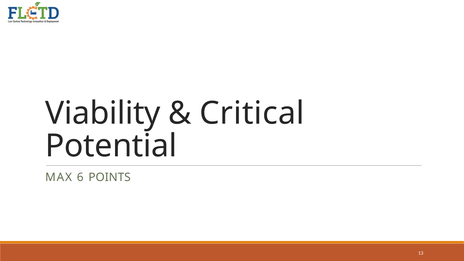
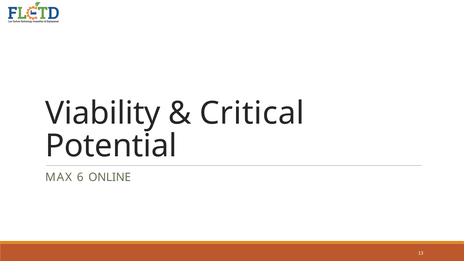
POINTS: POINTS -> ONLINE
